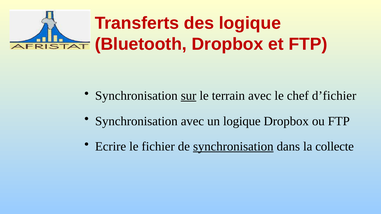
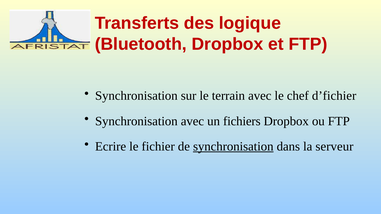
sur underline: present -> none
un logique: logique -> fichiers
collecte: collecte -> serveur
